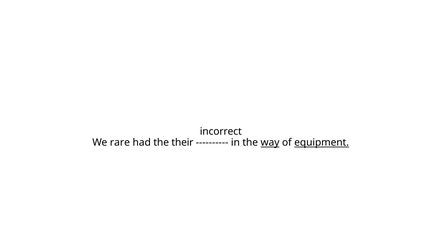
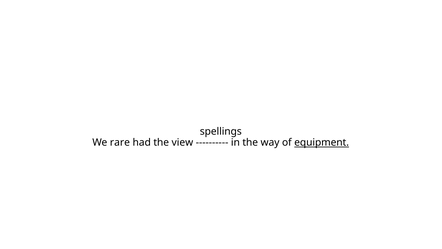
incorrect: incorrect -> spellings
their: their -> view
way underline: present -> none
